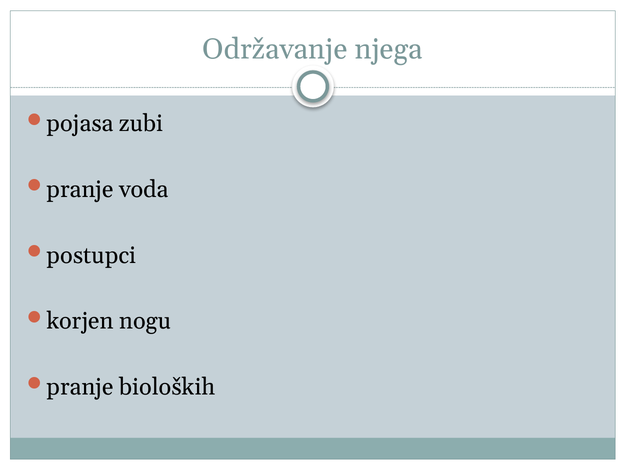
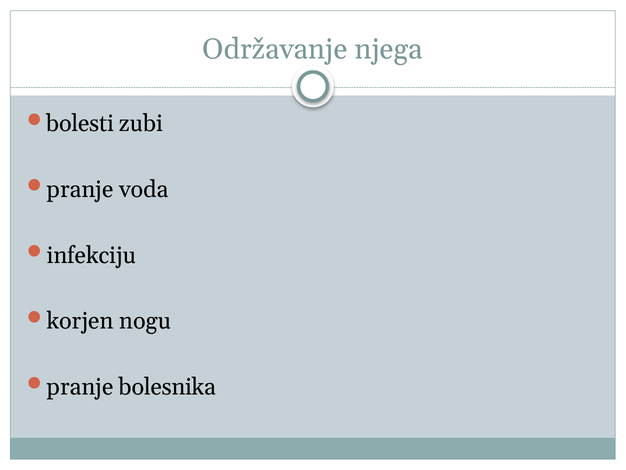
pojasa: pojasa -> bolesti
postupci: postupci -> infekciju
bioloških: bioloških -> bolesnika
